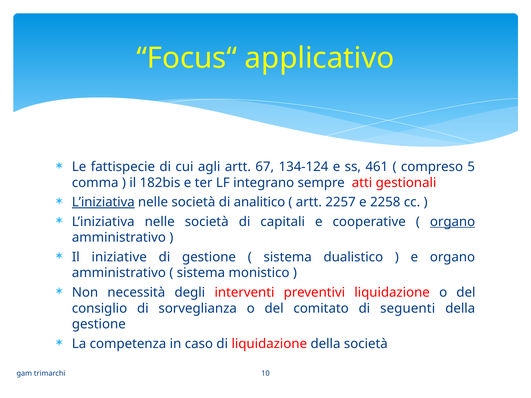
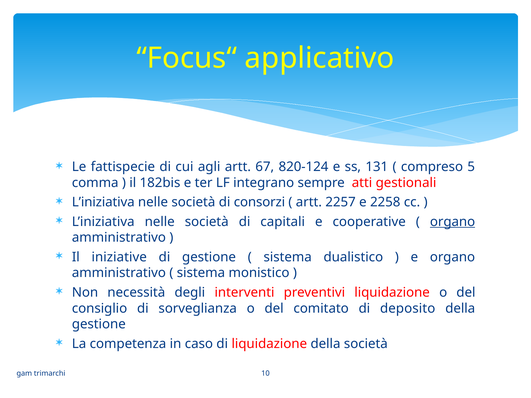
134-124: 134-124 -> 820-124
461: 461 -> 131
L’iniziativa at (103, 202) underline: present -> none
analitico: analitico -> consorzi
seguenti: seguenti -> deposito
